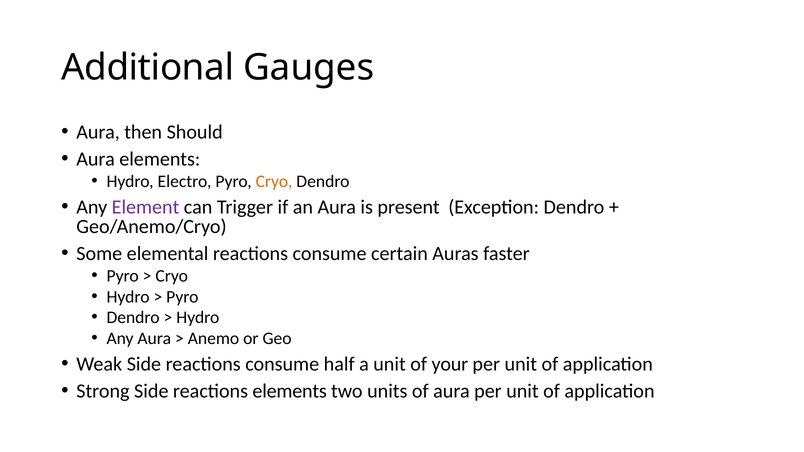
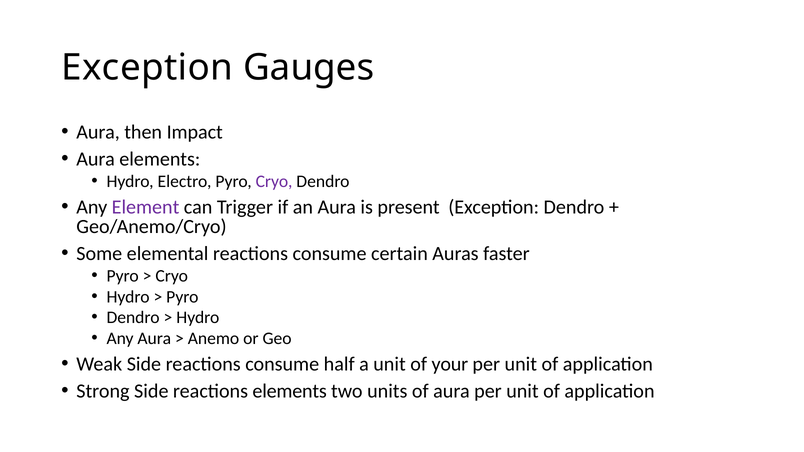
Additional at (148, 68): Additional -> Exception
Should: Should -> Impact
Cryo at (274, 182) colour: orange -> purple
